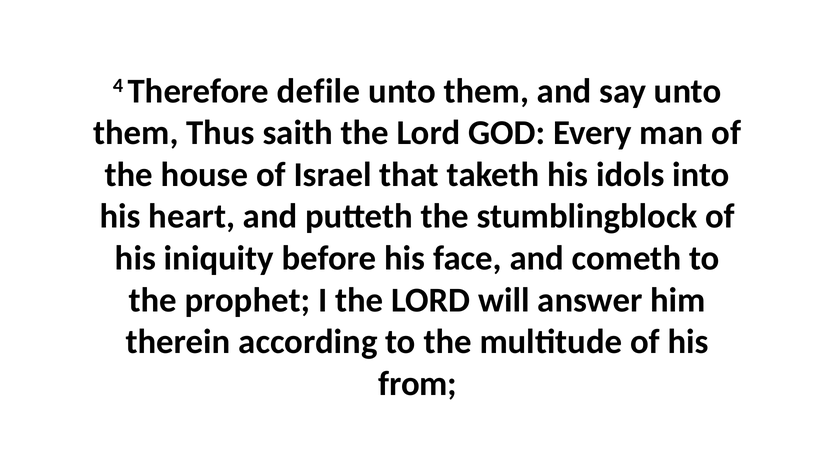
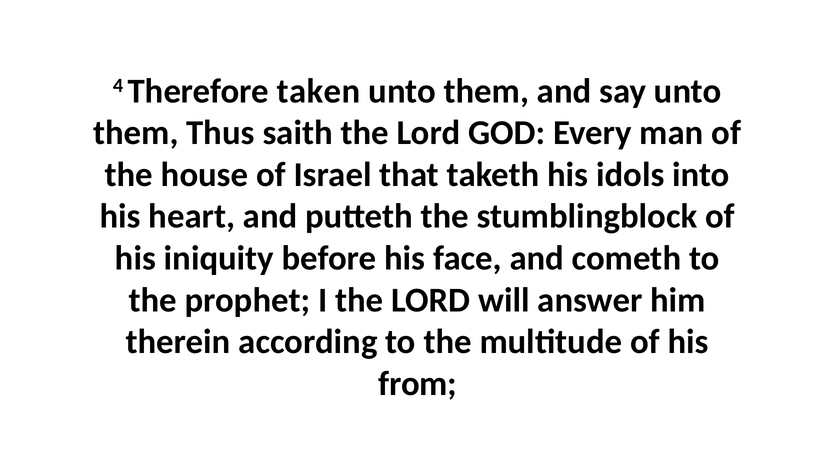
defile: defile -> taken
